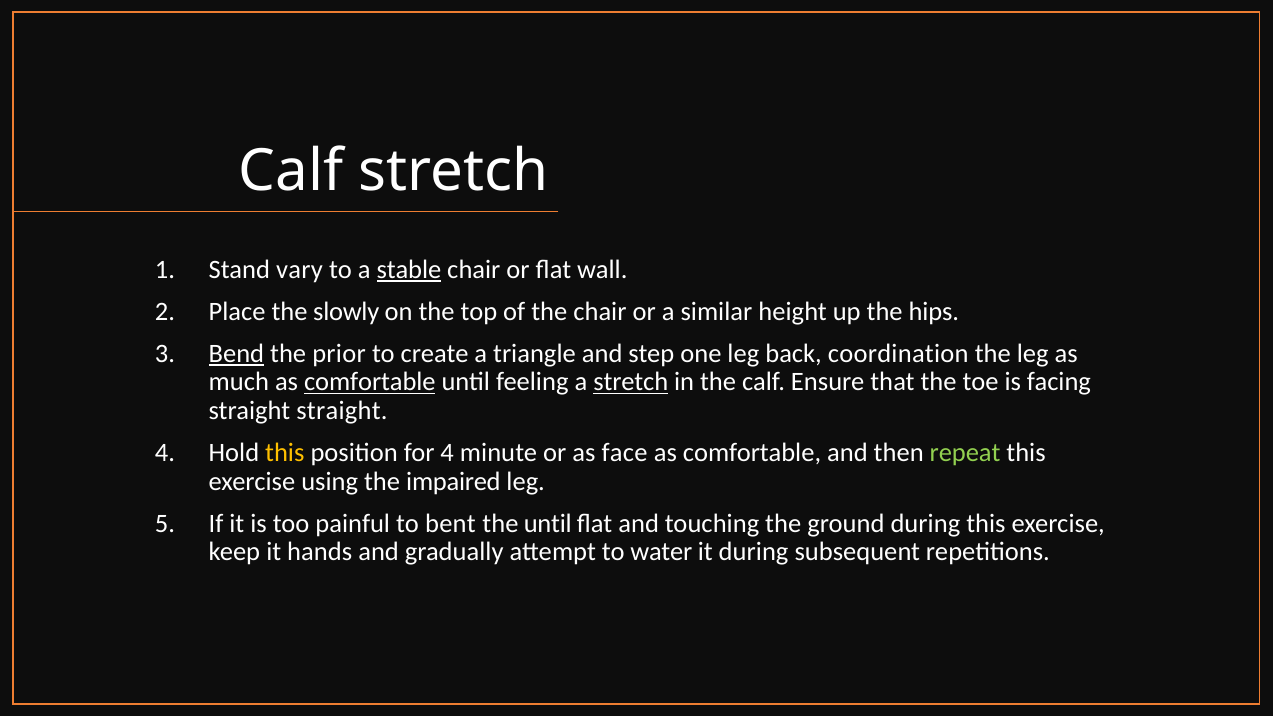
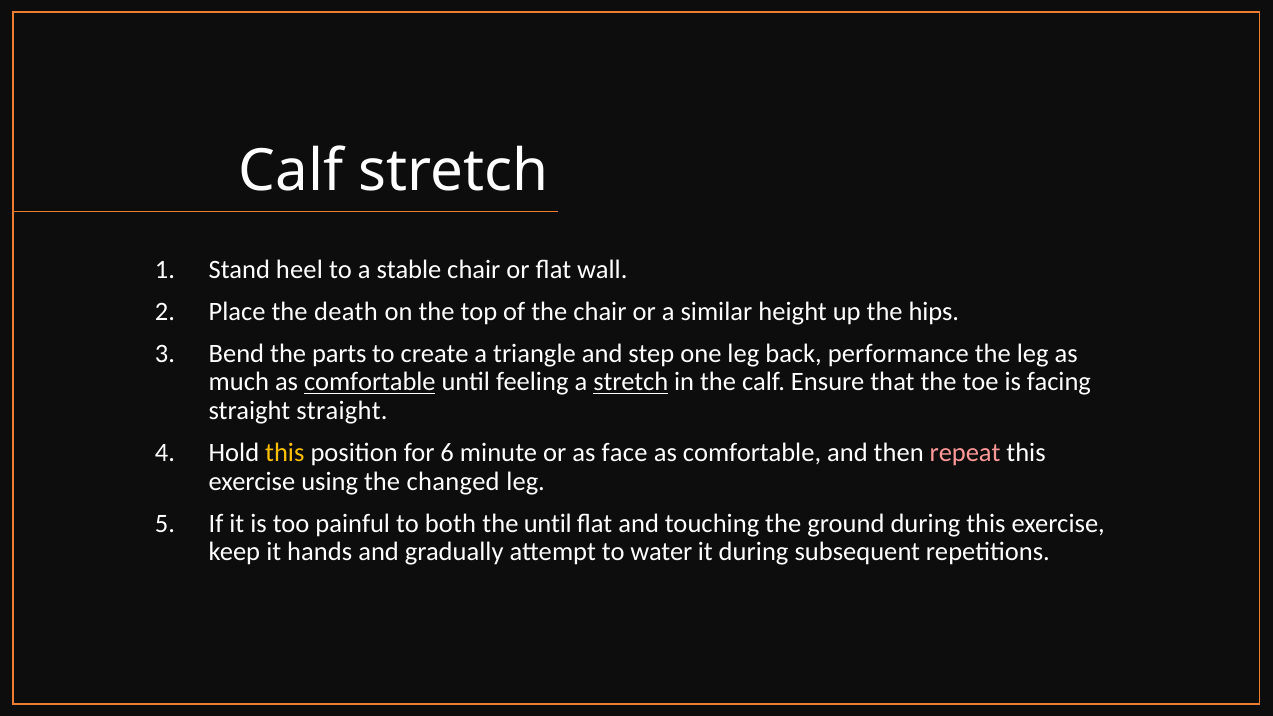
vary: vary -> heel
stable underline: present -> none
slowly: slowly -> death
Bend underline: present -> none
prior: prior -> parts
coordination: coordination -> performance
for 4: 4 -> 6
repeat colour: light green -> pink
impaired: impaired -> changed
bent: bent -> both
